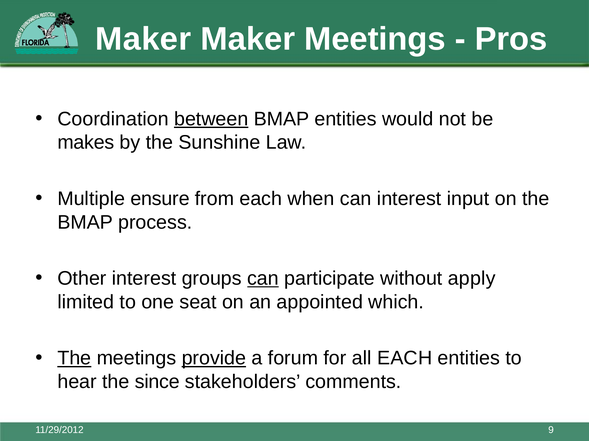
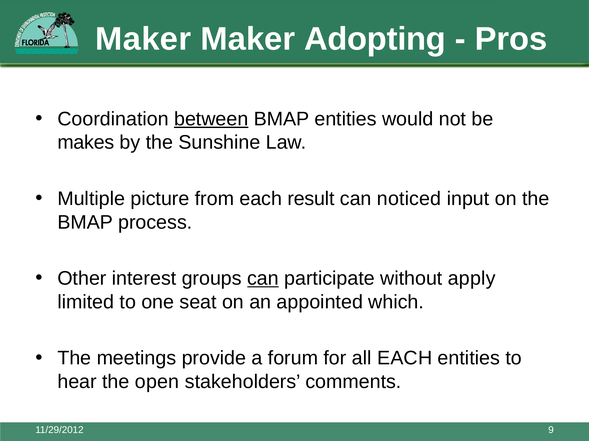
Maker Meetings: Meetings -> Adopting
ensure: ensure -> picture
when: when -> result
can interest: interest -> noticed
The at (74, 359) underline: present -> none
provide underline: present -> none
since: since -> open
